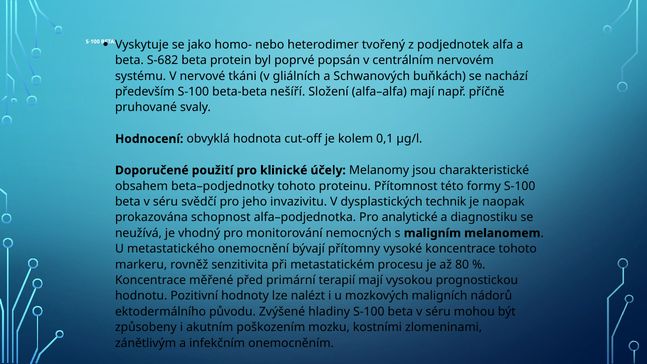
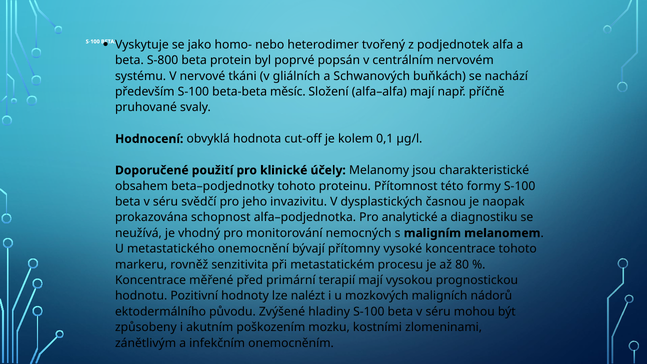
S-682: S-682 -> S-800
nešíří: nešíří -> měsíc
technik: technik -> časnou
